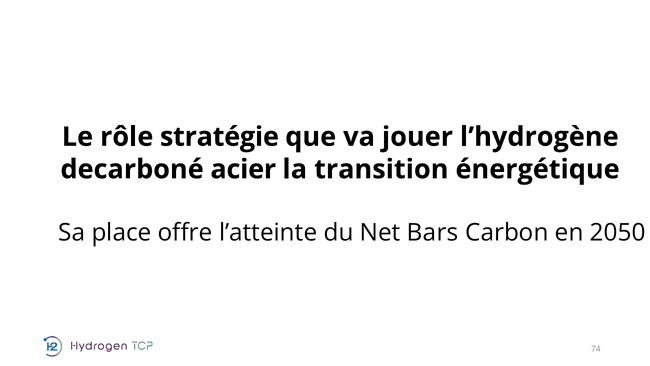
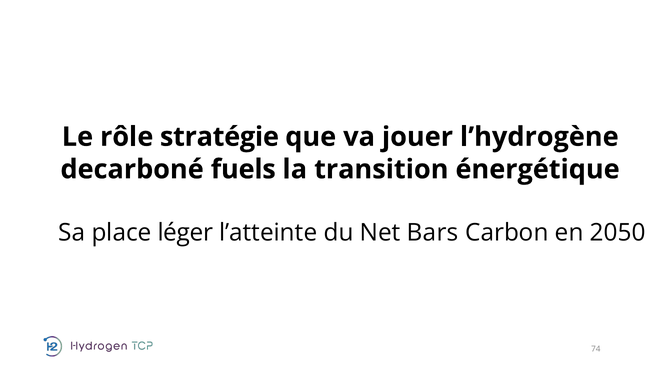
acier: acier -> fuels
offre: offre -> léger
